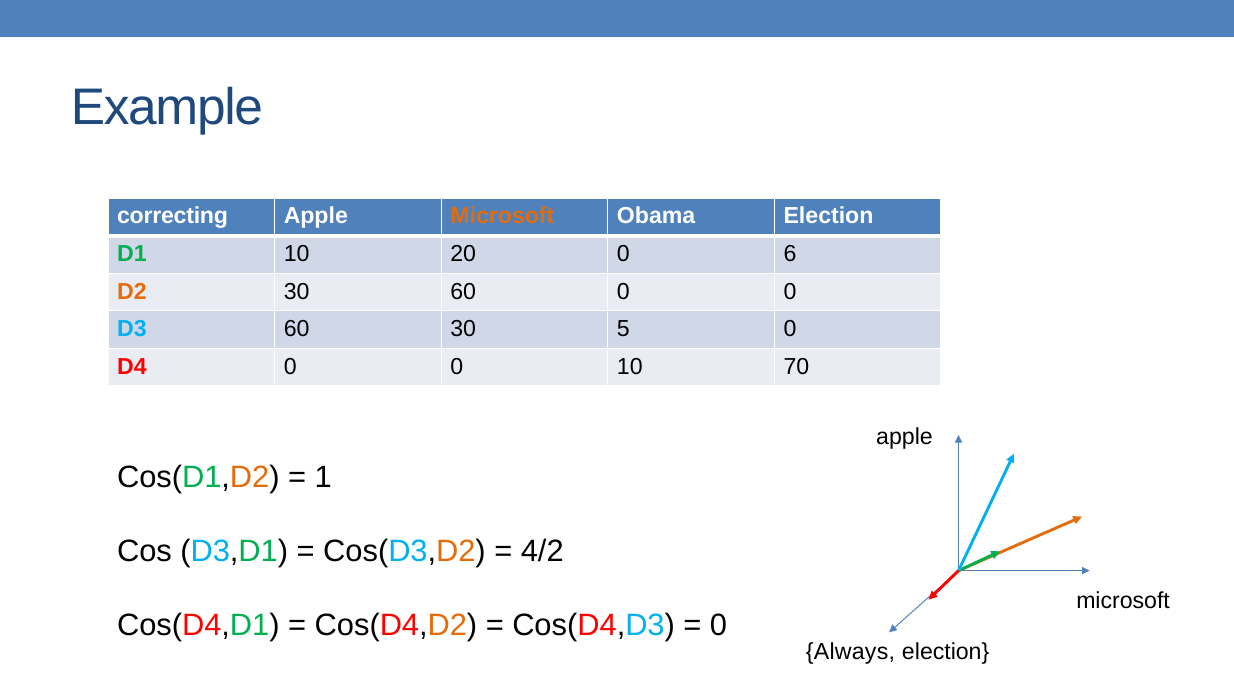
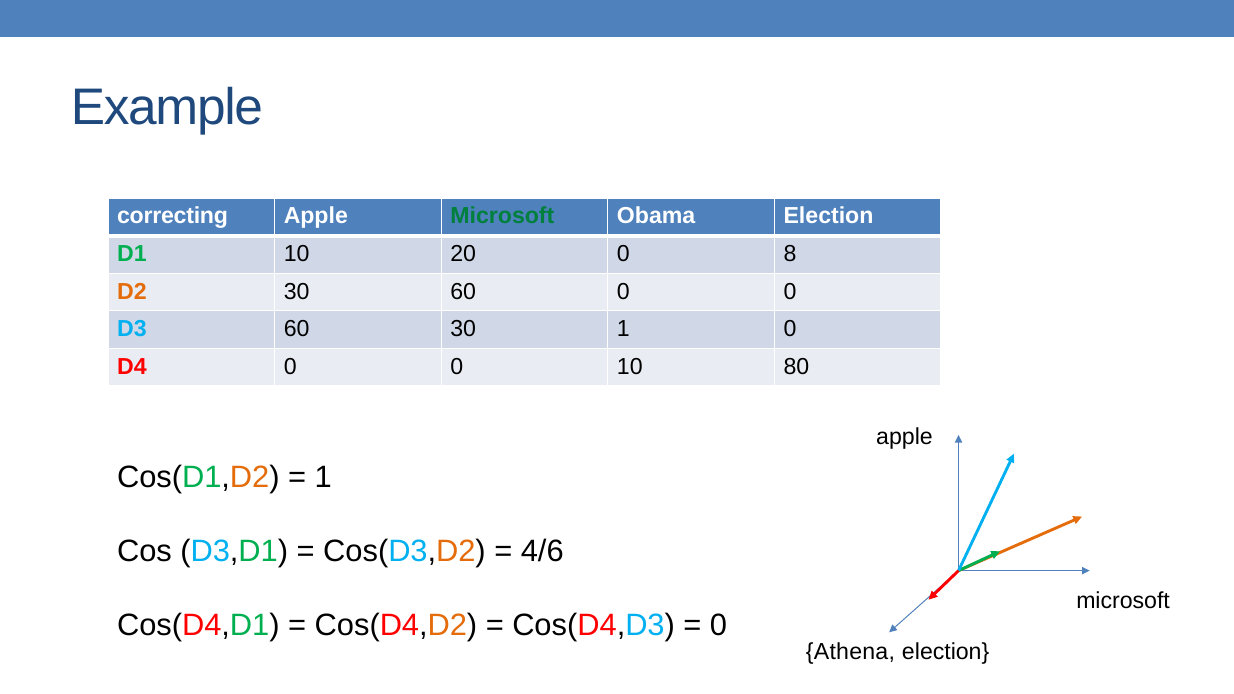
Microsoft at (502, 216) colour: orange -> green
6: 6 -> 8
30 5: 5 -> 1
70: 70 -> 80
4/2: 4/2 -> 4/6
Always: Always -> Athena
